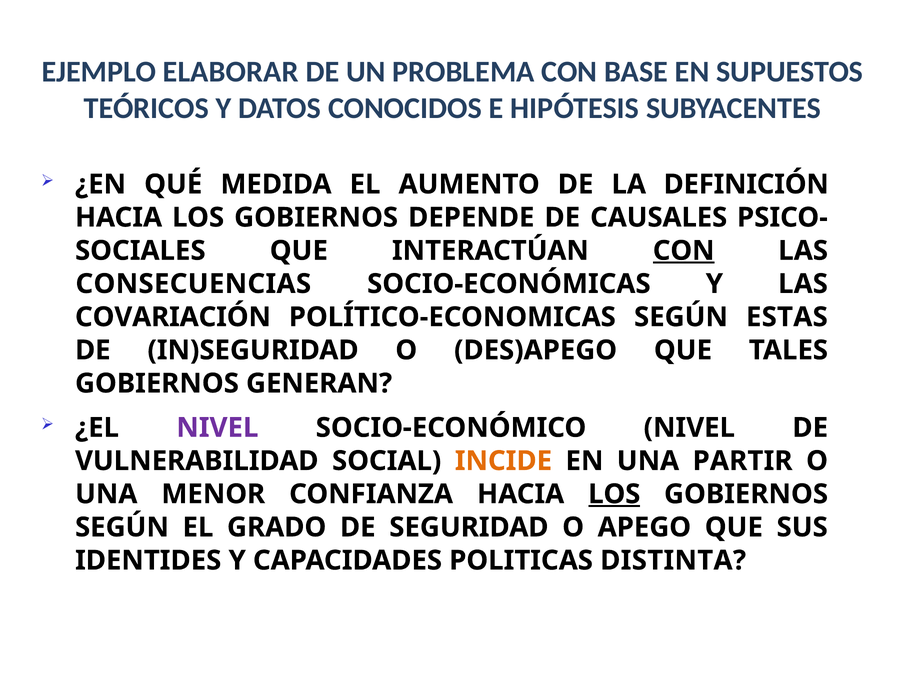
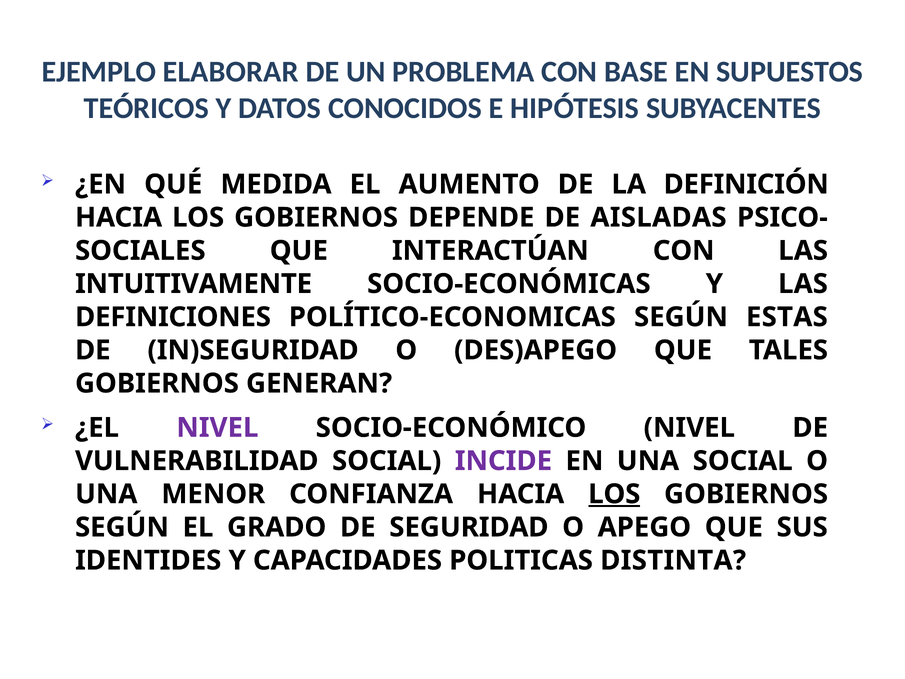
CAUSALES: CAUSALES -> AISLADAS
CON at (684, 251) underline: present -> none
CONSECUENCIAS: CONSECUENCIAS -> INTUITIVAMENTE
COVARIACIÓN: COVARIACIÓN -> DEFINICIONES
INCIDE colour: orange -> purple
UNA PARTIR: PARTIR -> SOCIAL
